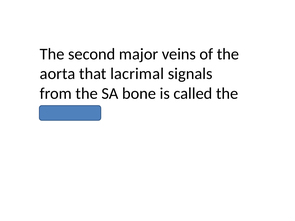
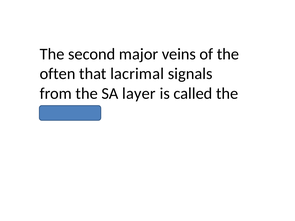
aorta: aorta -> often
bone: bone -> layer
